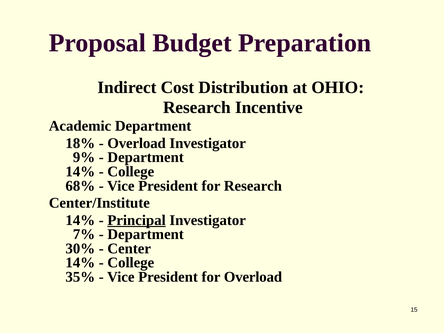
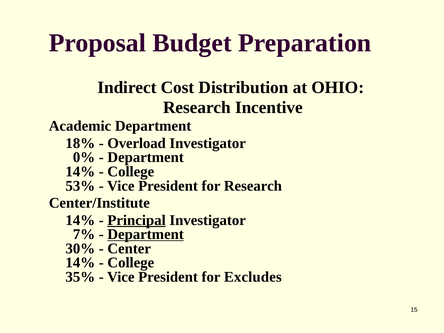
9%: 9% -> 0%
68%: 68% -> 53%
Department at (146, 234) underline: none -> present
for Overload: Overload -> Excludes
